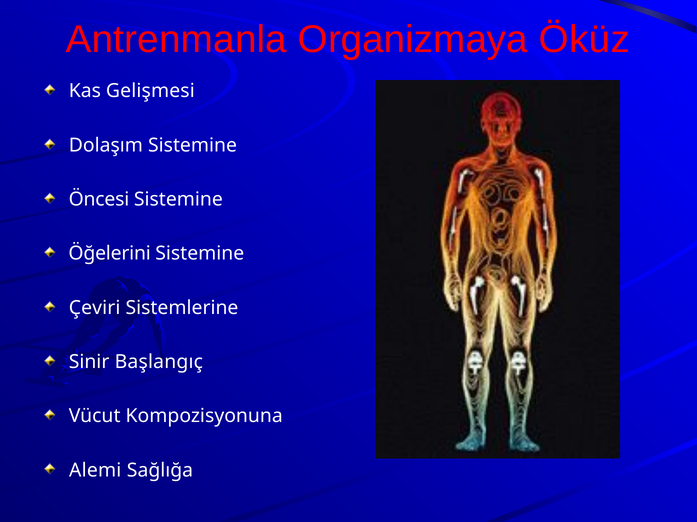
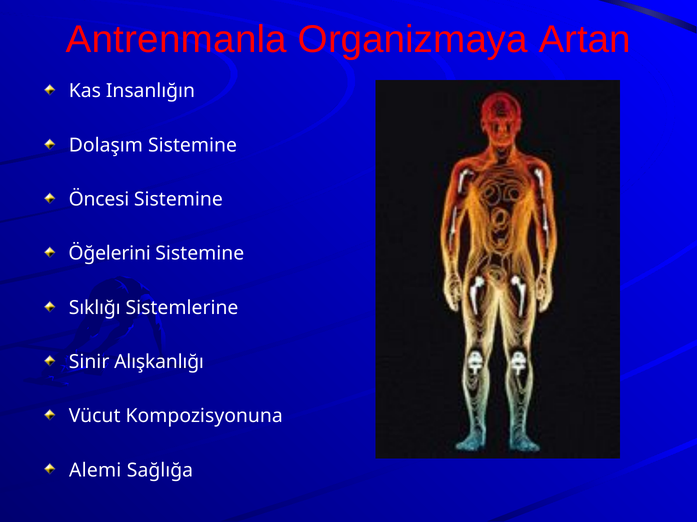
Öküz: Öküz -> Artan
Gelişmesi: Gelişmesi -> Insanlığın
Çeviri: Çeviri -> Sıklığı
Başlangıç: Başlangıç -> Alışkanlığı
